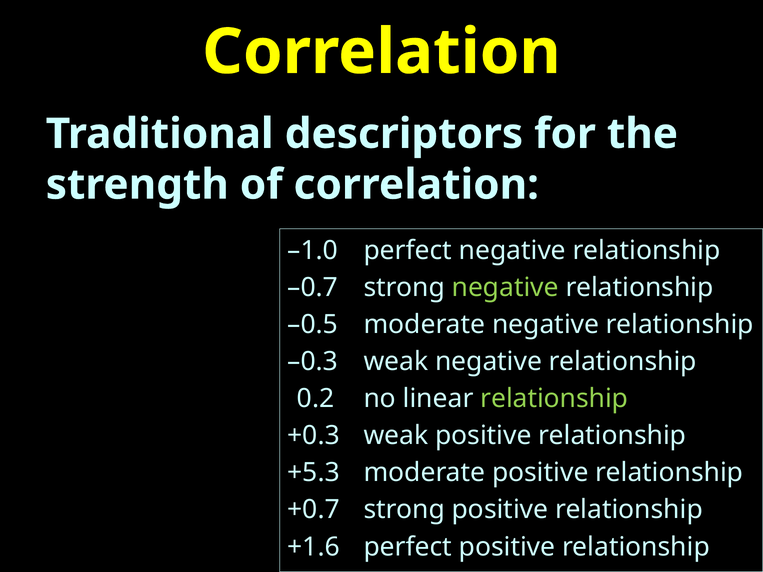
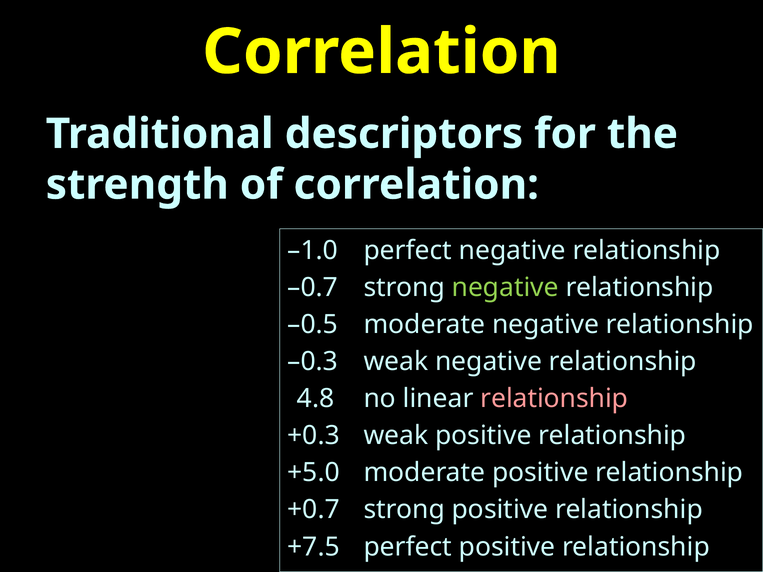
0.2: 0.2 -> 4.8
relationship at (554, 399) colour: light green -> pink
+5.3: +5.3 -> +5.0
+1.6: +1.6 -> +7.5
